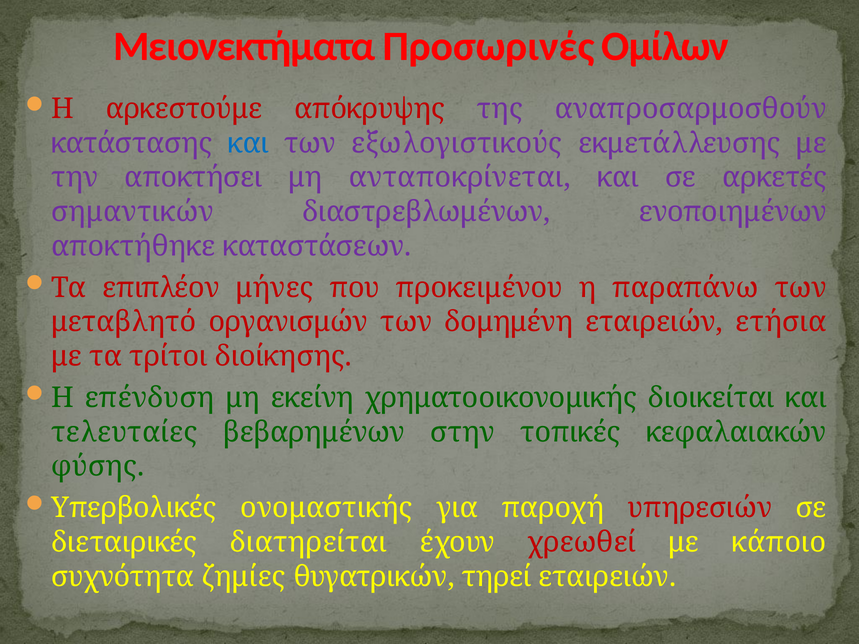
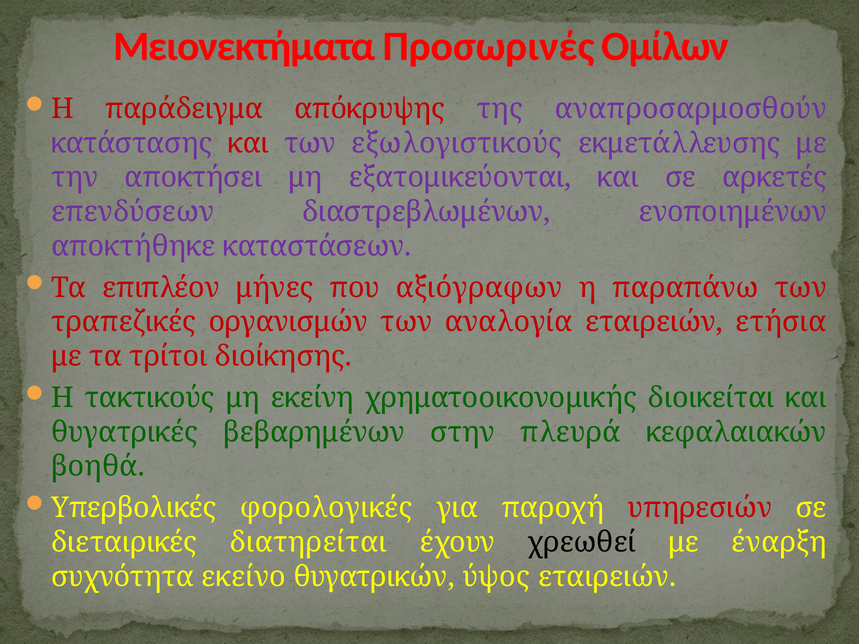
αρκεστούμε: αρκεστούμε -> παράδειγμα
και at (248, 143) colour: blue -> red
ανταποκρίνεται: ανταποκρίνεται -> εξατομικεύονται
σημαντικών: σημαντικών -> επενδύσεων
προκειμένου: προκειμένου -> αξιόγραφων
μεταβλητό: μεταβλητό -> τραπεζικές
δομημένη: δομημένη -> αναλογία
επένδυση: επένδυση -> τακτικούς
τελευταίες: τελευταίες -> θυγατρικές
τοπικές: τοπικές -> πλευρά
φύσης: φύσης -> βοηθά
ονομαστικής: ονομαστικής -> φορολογικές
χρεωθεί colour: red -> black
κάποιο: κάποιο -> έναρξη
ζημίες: ζημίες -> εκείνο
τηρεί: τηρεί -> ύψος
